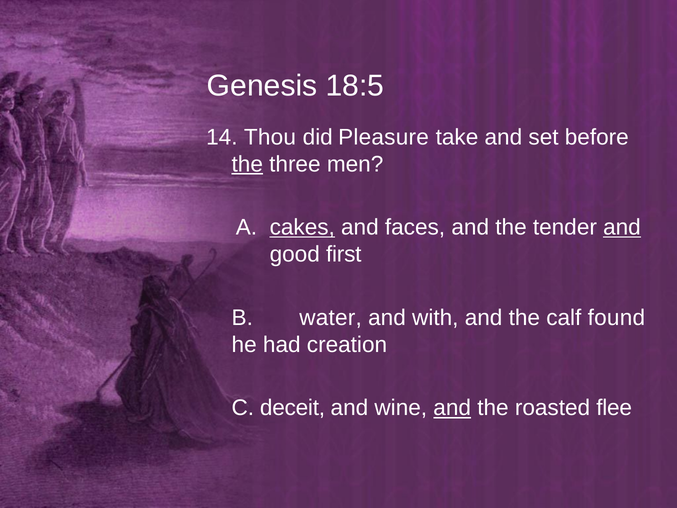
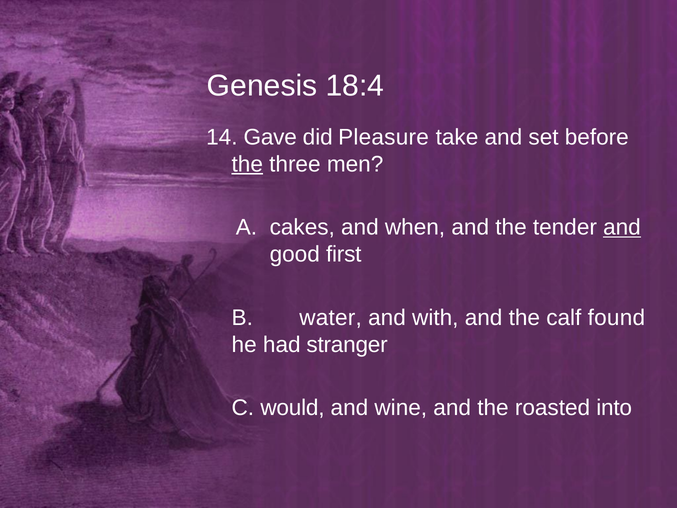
18:5: 18:5 -> 18:4
Thou: Thou -> Gave
cakes underline: present -> none
faces: faces -> when
creation: creation -> stranger
deceit: deceit -> would
and at (452, 408) underline: present -> none
flee: flee -> into
